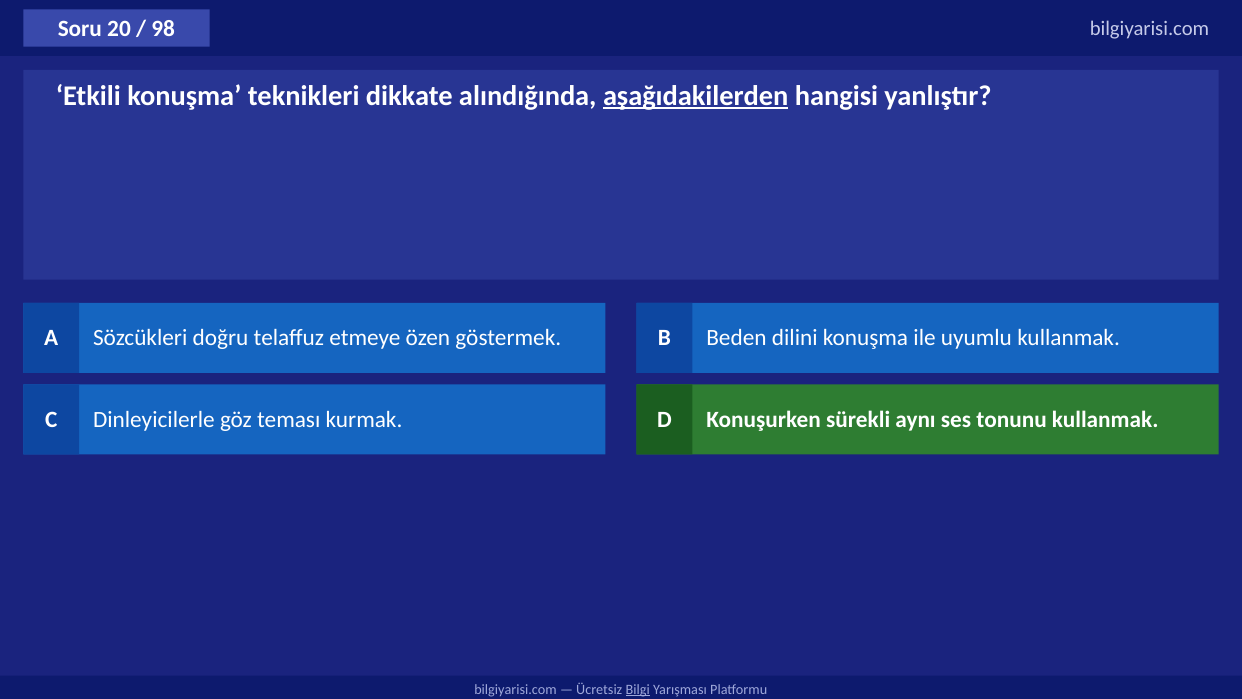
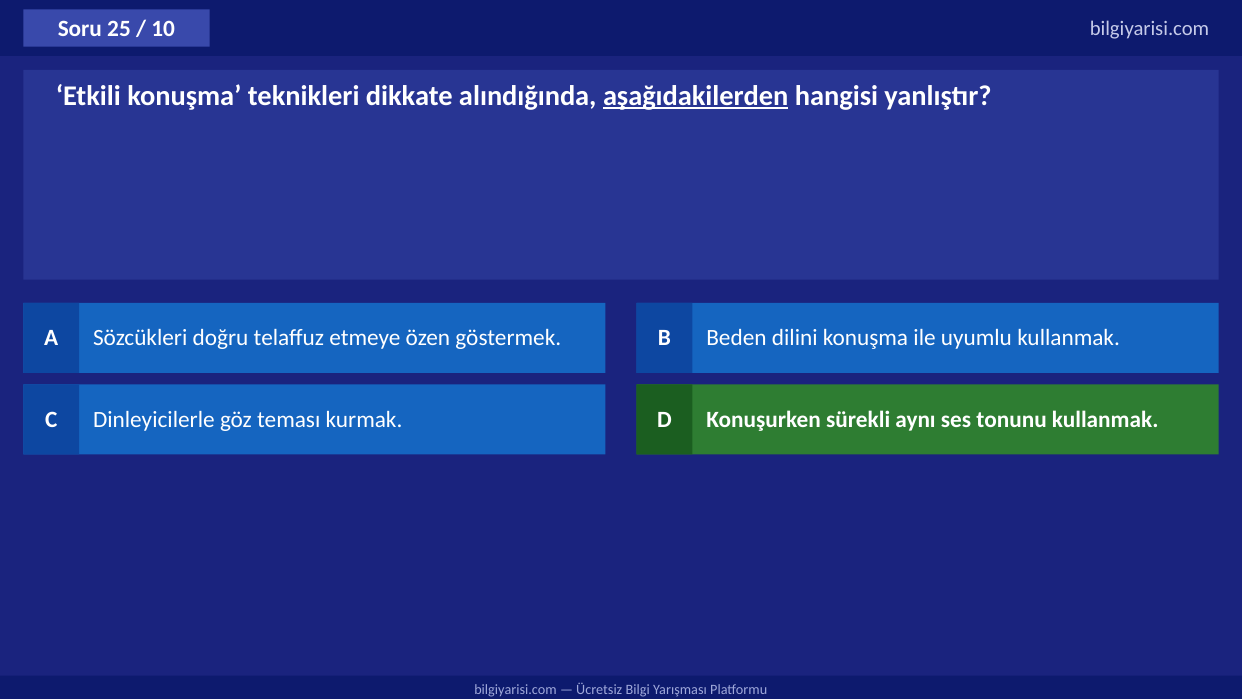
20: 20 -> 25
98: 98 -> 10
Bilgi underline: present -> none
